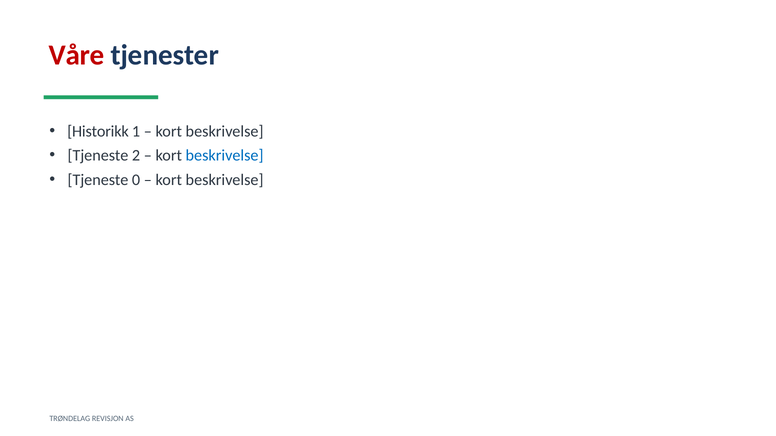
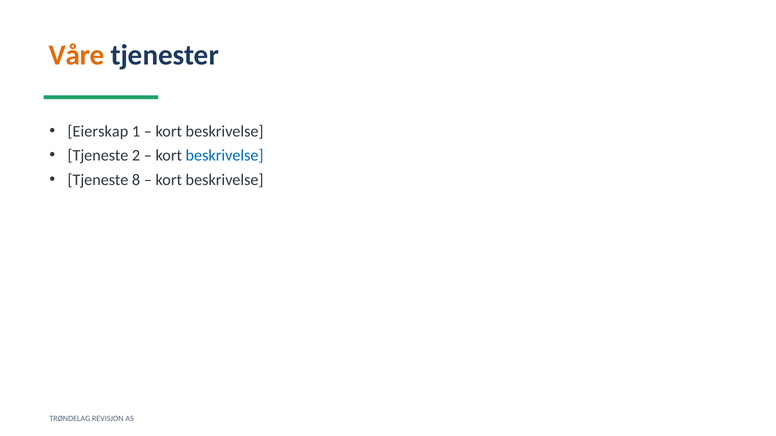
Våre colour: red -> orange
Historikk: Historikk -> Eierskap
0: 0 -> 8
